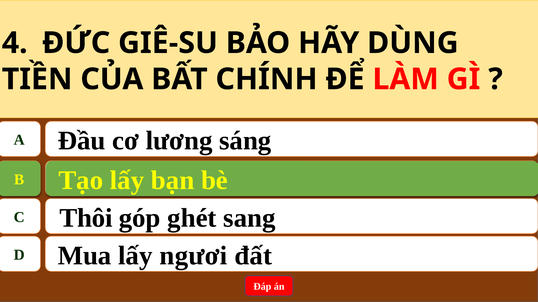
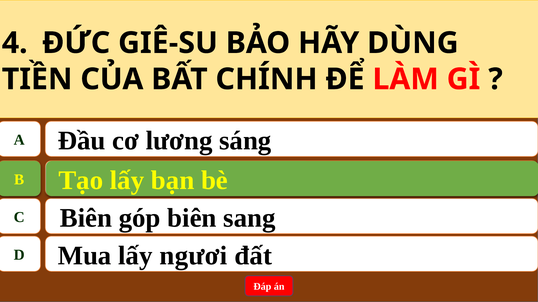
C Thôi: Thôi -> Biên
góp ghét: ghét -> biên
